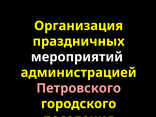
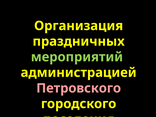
мероприятий colour: white -> light green
